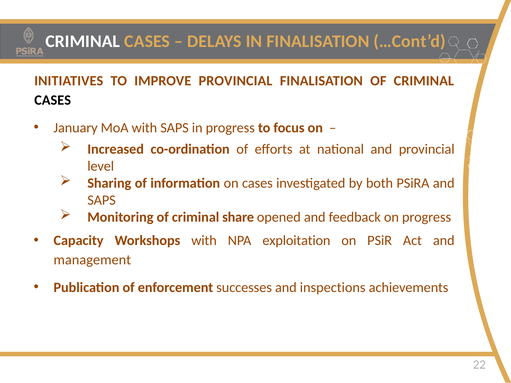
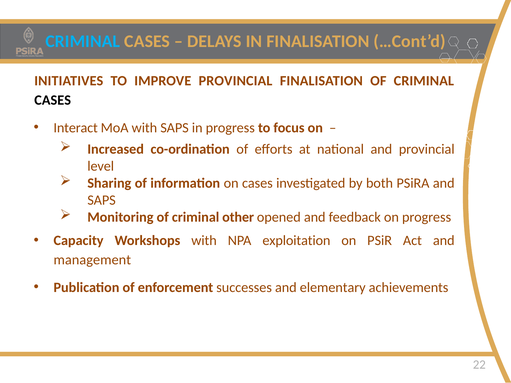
CRIMINAL at (83, 41) colour: white -> light blue
January: January -> Interact
share: share -> other
inspections: inspections -> elementary
